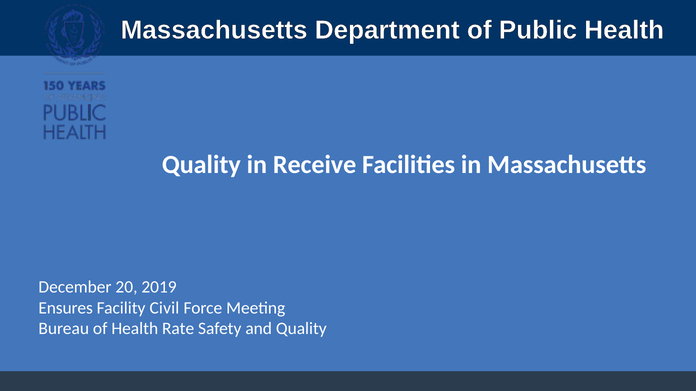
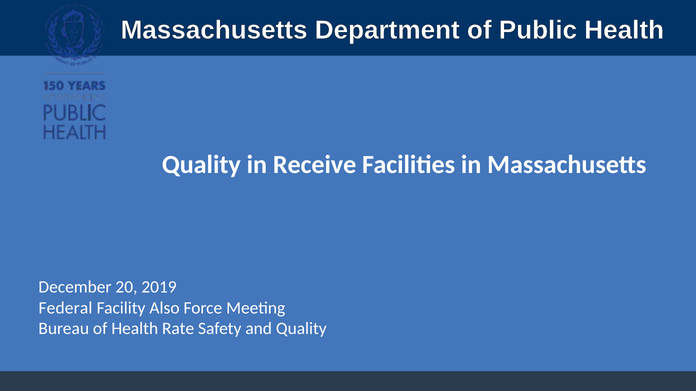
Ensures: Ensures -> Federal
Civil: Civil -> Also
